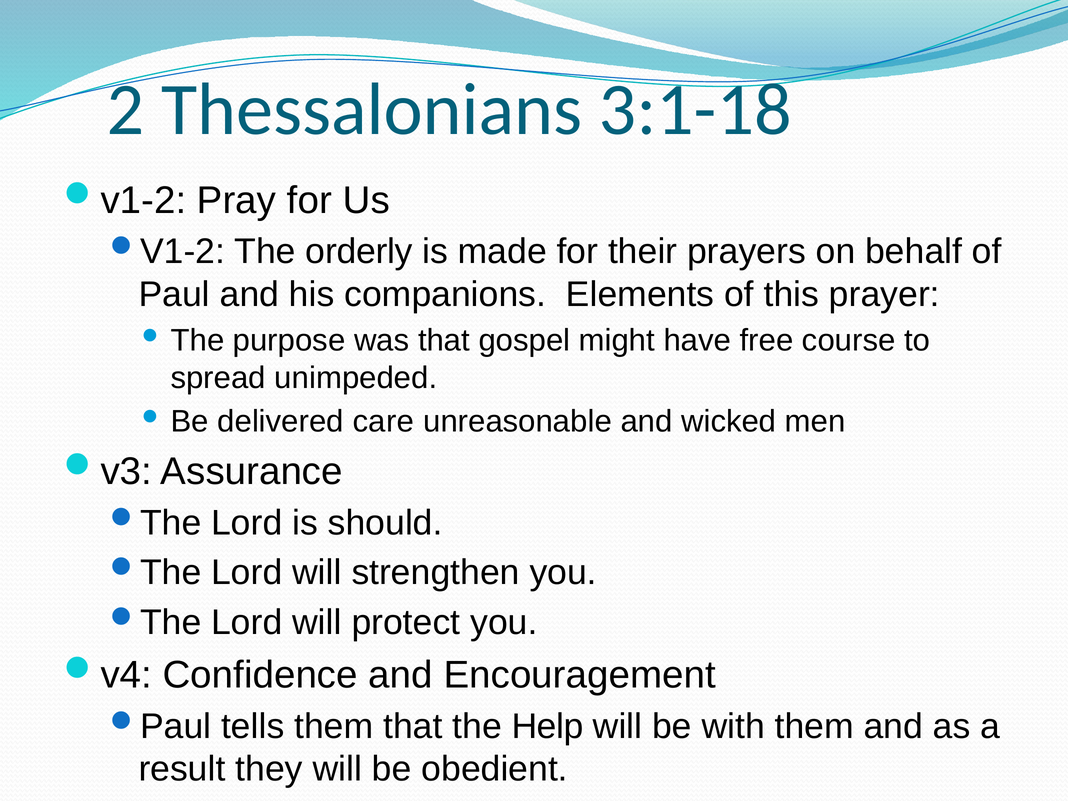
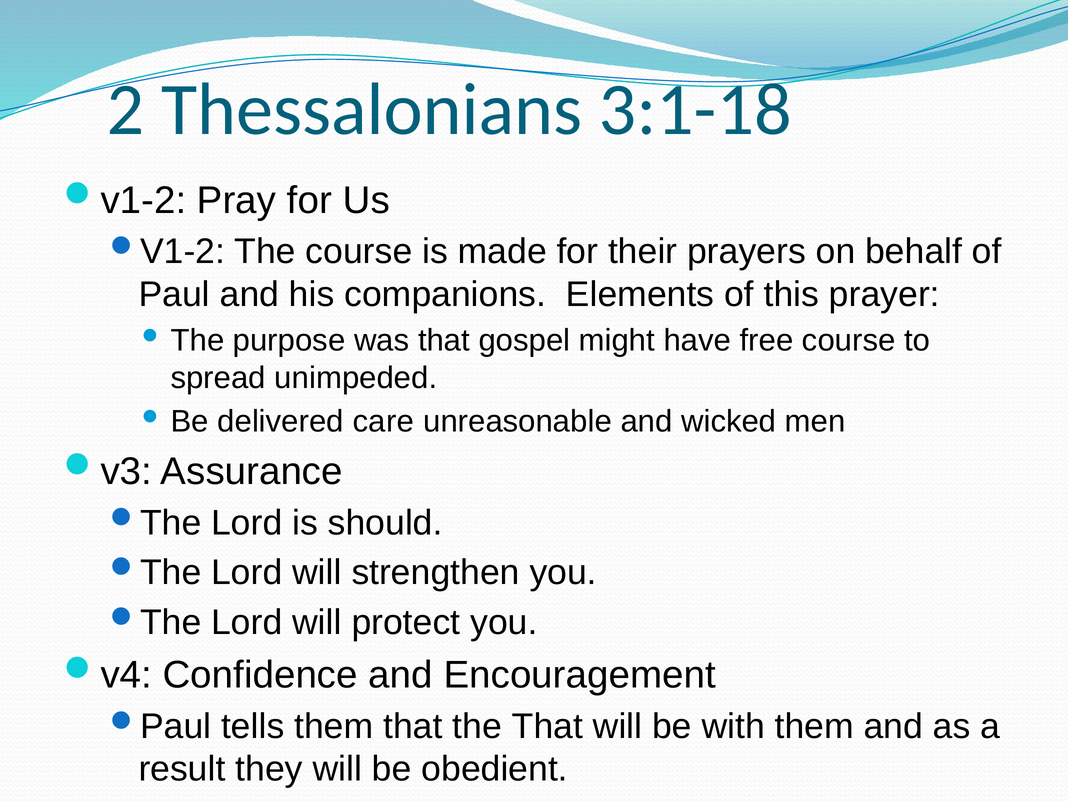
The orderly: orderly -> course
the Help: Help -> That
